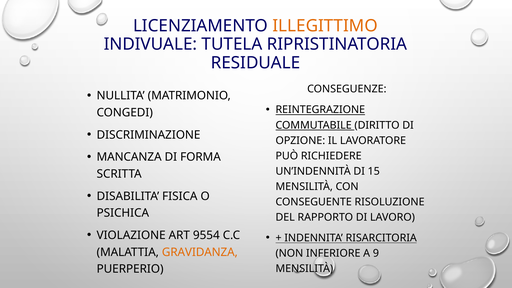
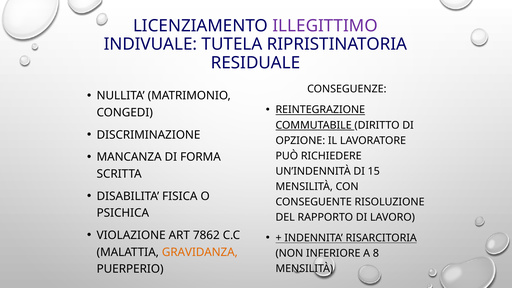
ILLEGITTIMO colour: orange -> purple
9554: 9554 -> 7862
9: 9 -> 8
